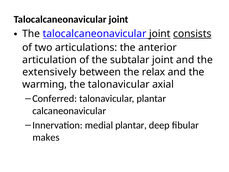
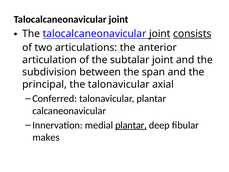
extensively: extensively -> subdivision
relax: relax -> span
warming: warming -> principal
plantar at (131, 125) underline: none -> present
